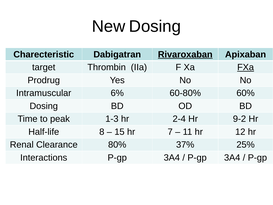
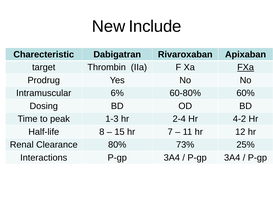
New Dosing: Dosing -> Include
Rivaroxaban underline: present -> none
9-2: 9-2 -> 4-2
37%: 37% -> 73%
